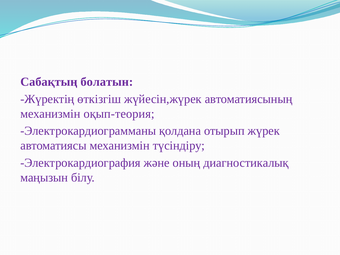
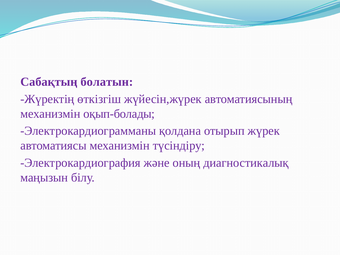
оқып-теория: оқып-теория -> оқып-болады
